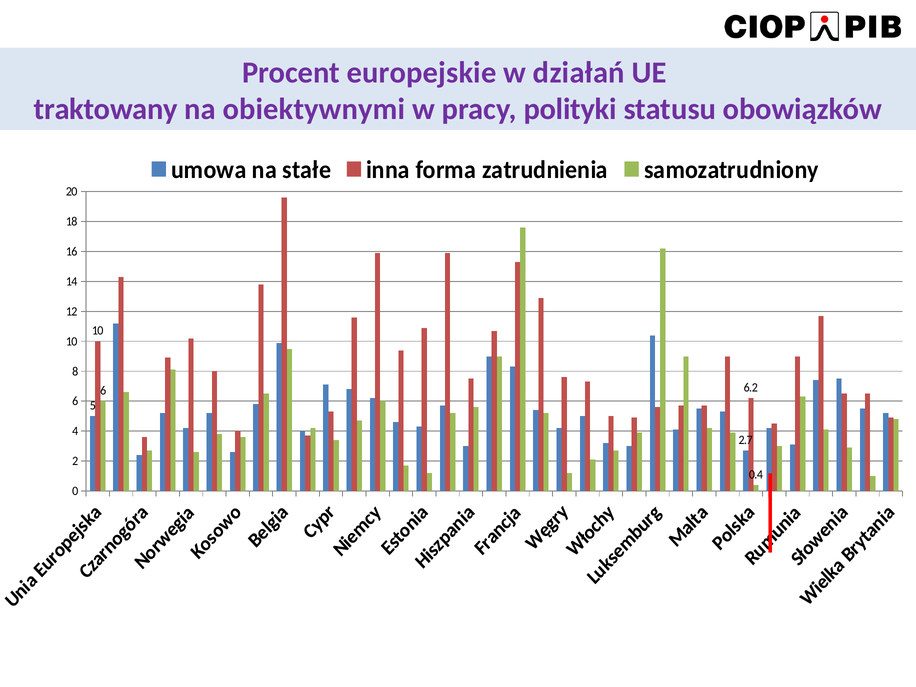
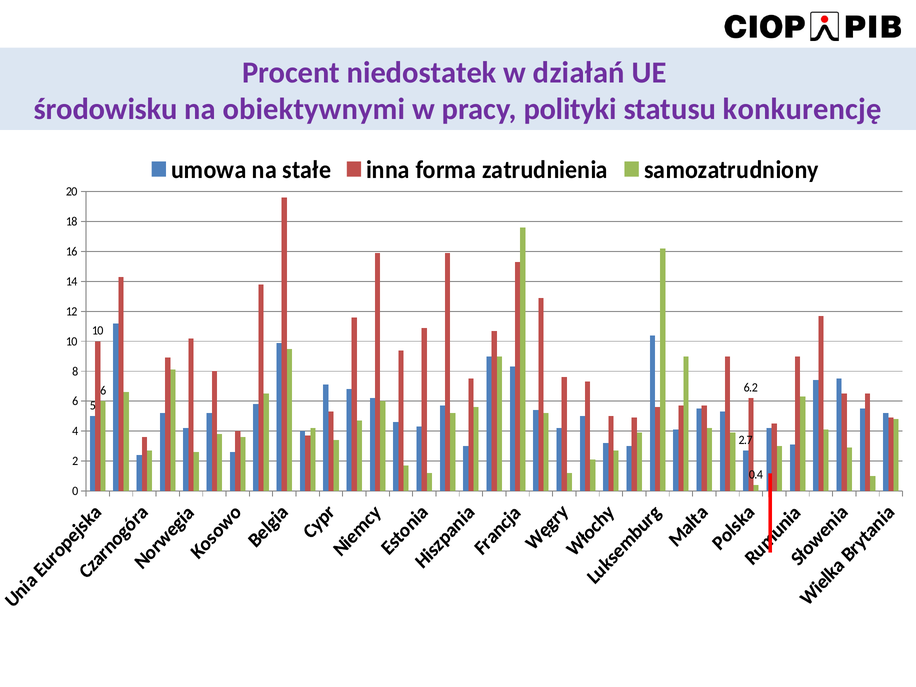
europejskie: europejskie -> niedostatek
traktowany: traktowany -> środowisku
obowiązków: obowiązków -> konkurencję
